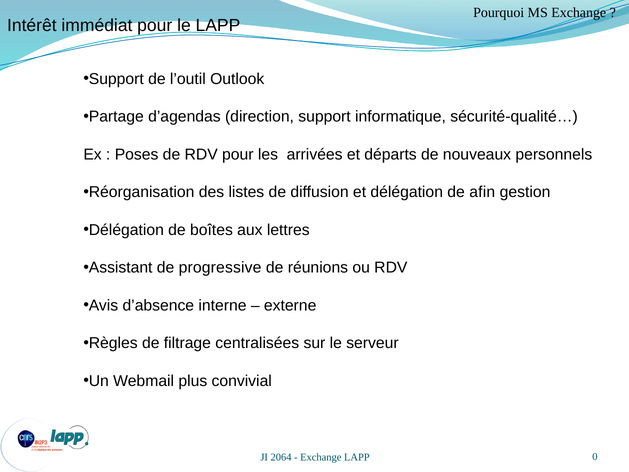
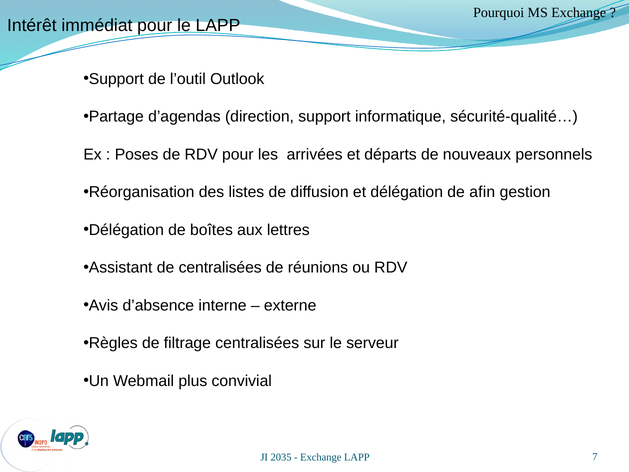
de progressive: progressive -> centralisées
2064: 2064 -> 2035
0: 0 -> 7
